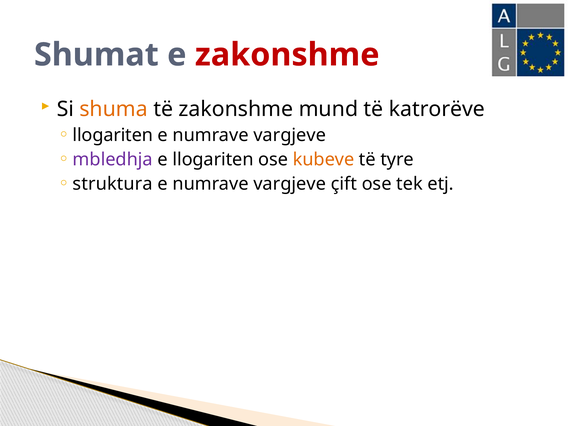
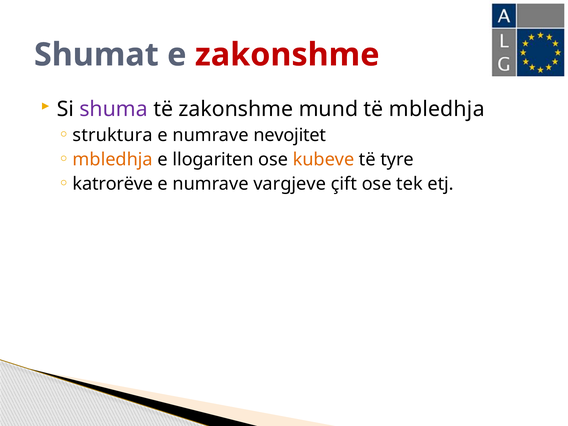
shuma colour: orange -> purple
të katrorëve: katrorëve -> mbledhja
llogariten at (113, 135): llogariten -> struktura
vargjeve at (290, 135): vargjeve -> nevojitet
mbledhja at (113, 159) colour: purple -> orange
struktura: struktura -> katrorëve
